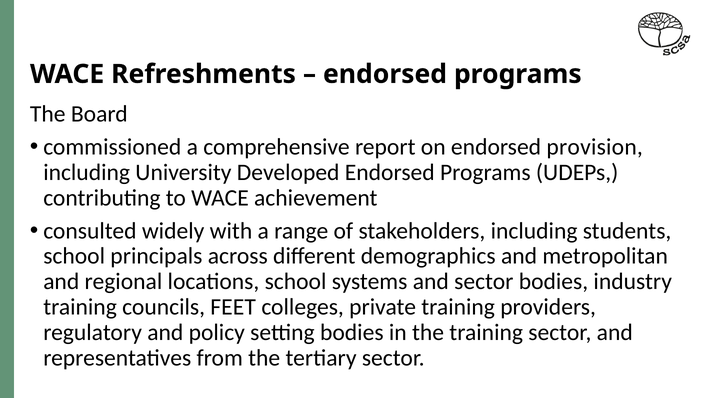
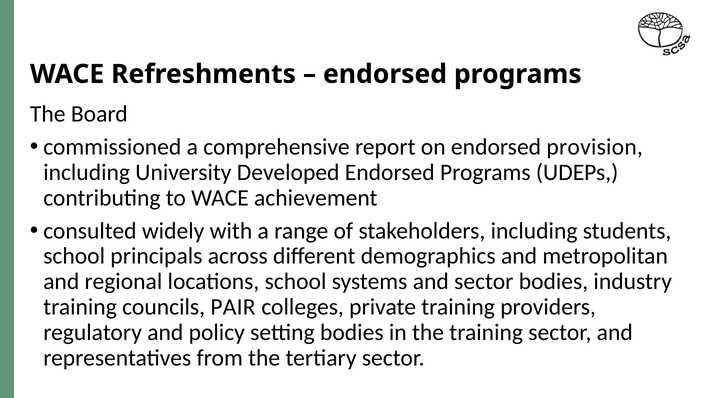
FEET: FEET -> PAIR
